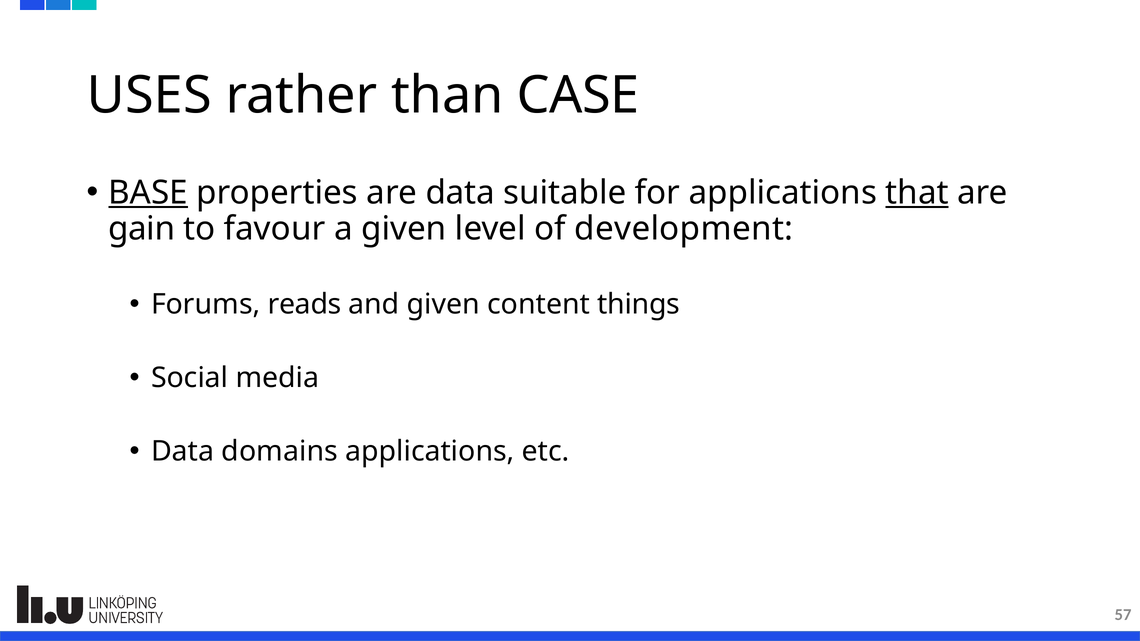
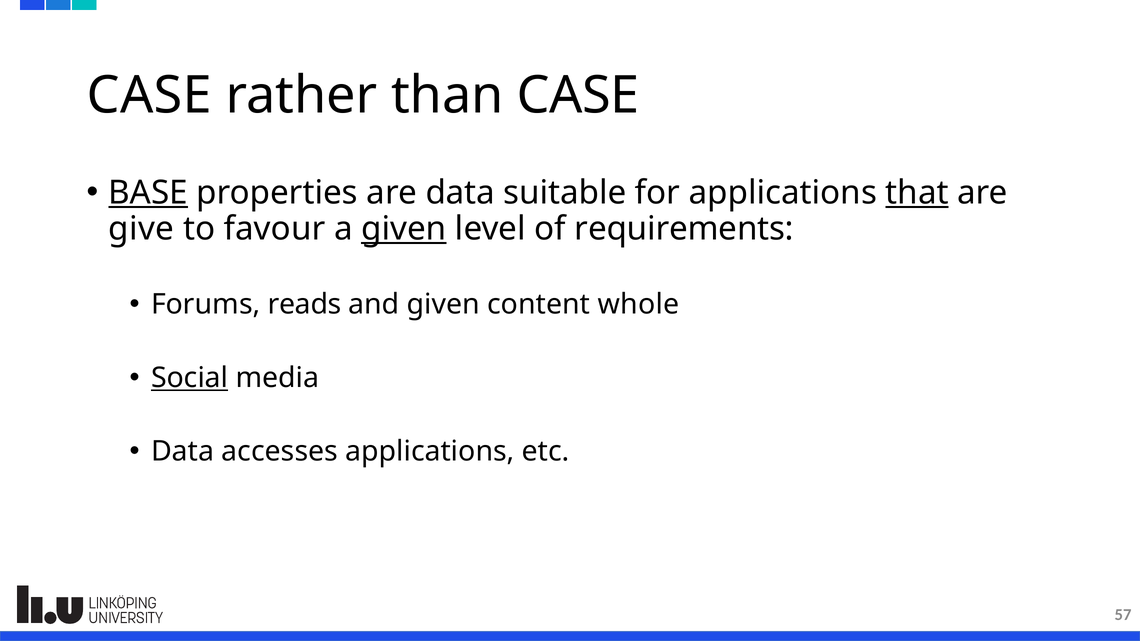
USES at (149, 96): USES -> CASE
gain: gain -> give
given at (404, 229) underline: none -> present
development: development -> requirements
things: things -> whole
Social underline: none -> present
domains: domains -> accesses
